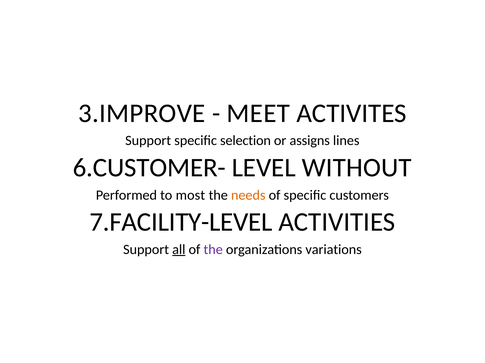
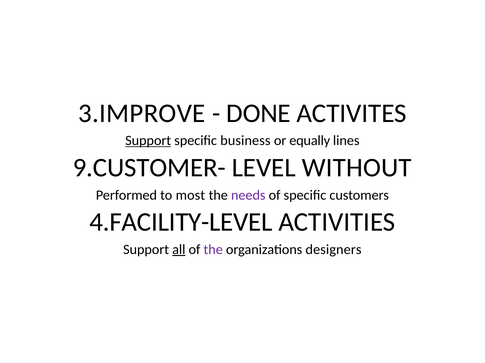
MEET: MEET -> DONE
Support at (148, 141) underline: none -> present
selection: selection -> business
assigns: assigns -> equally
6.CUSTOMER-: 6.CUSTOMER- -> 9.CUSTOMER-
needs colour: orange -> purple
7.FACILITY-LEVEL: 7.FACILITY-LEVEL -> 4.FACILITY-LEVEL
variations: variations -> designers
